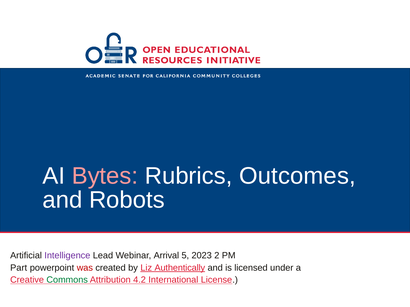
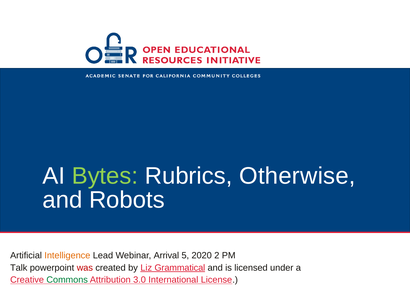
Bytes colour: pink -> light green
Outcomes: Outcomes -> Otherwise
Intelligence colour: purple -> orange
2023: 2023 -> 2020
Part: Part -> Talk
Authentically: Authentically -> Grammatical
4.2: 4.2 -> 3.0
